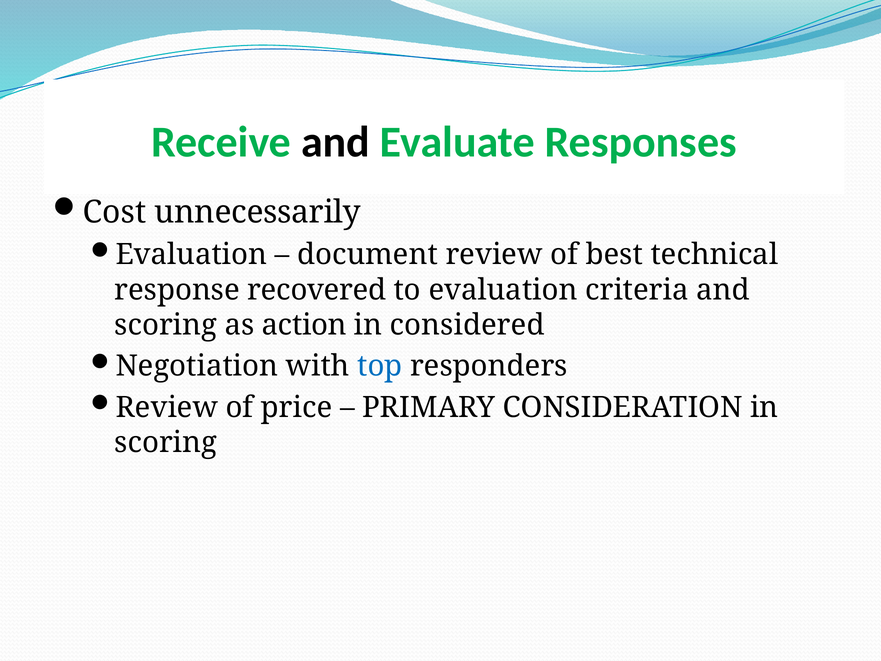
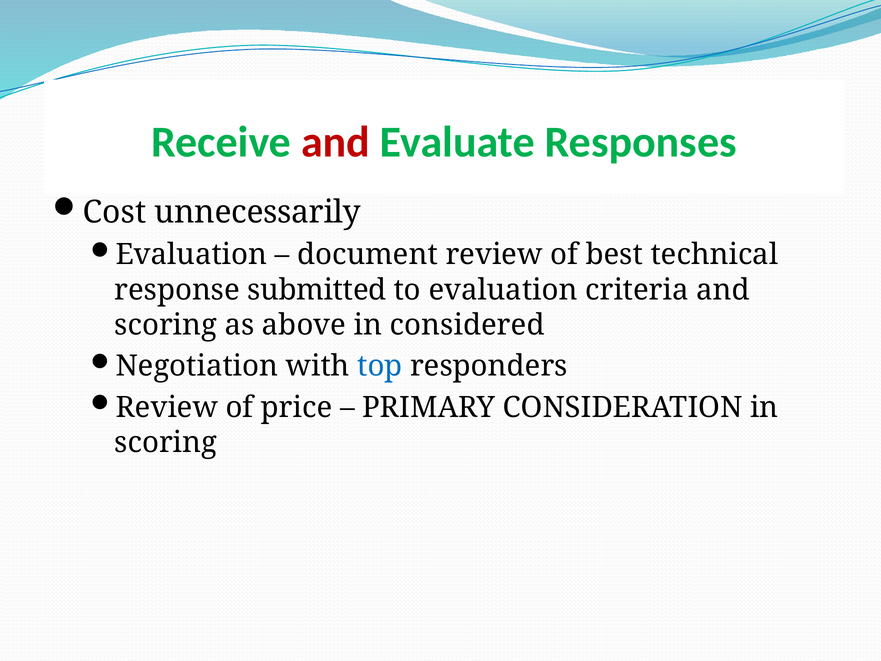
and at (336, 142) colour: black -> red
recovered: recovered -> submitted
action: action -> above
